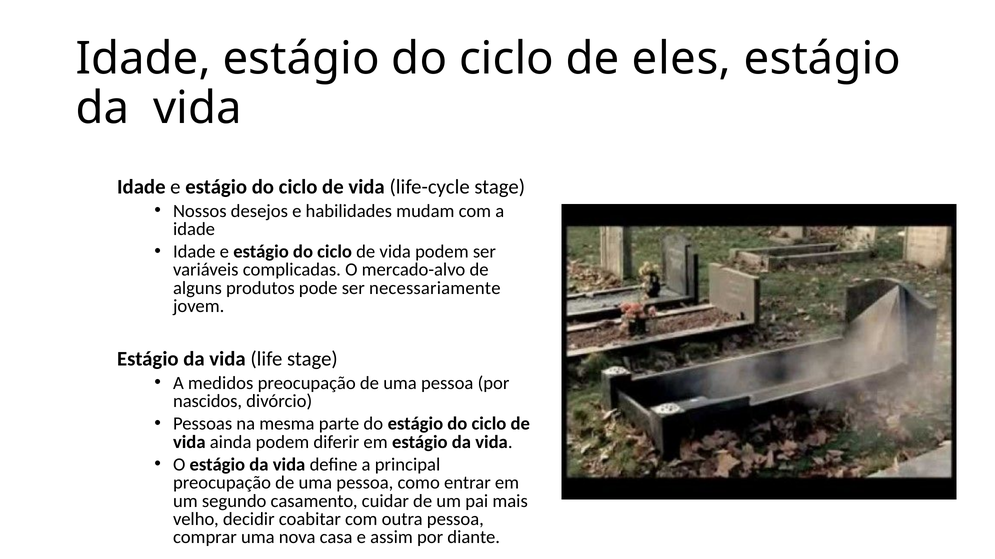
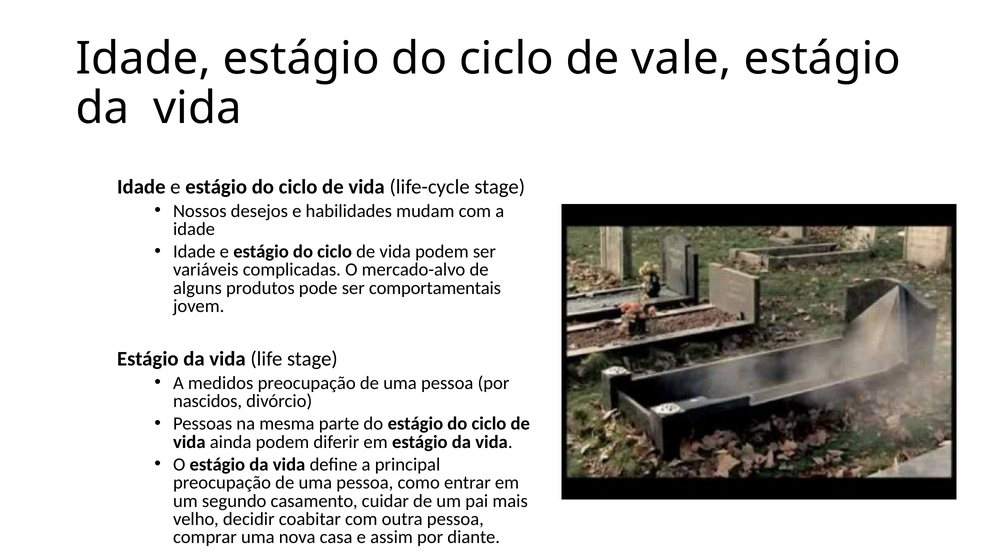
eles: eles -> vale
necessariamente: necessariamente -> comportamentais
